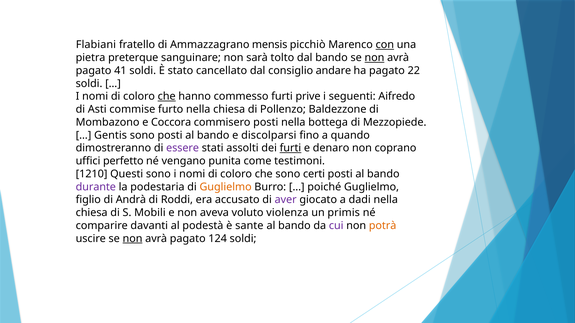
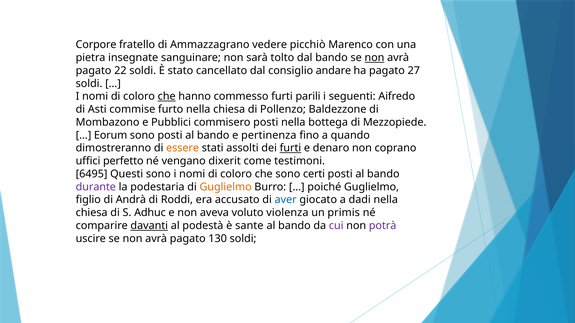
Flabiani: Flabiani -> Corpore
mensis: mensis -> vedere
con underline: present -> none
preterque: preterque -> insegnate
41: 41 -> 22
22: 22 -> 27
prive: prive -> parili
Coccora: Coccora -> Pubblici
Gentis: Gentis -> Eorum
discolparsi: discolparsi -> pertinenza
essere colour: purple -> orange
punita: punita -> dixerit
1210: 1210 -> 6495
aver colour: purple -> blue
Mobili: Mobili -> Adhuc
davanti underline: none -> present
potrà colour: orange -> purple
non at (133, 239) underline: present -> none
124: 124 -> 130
